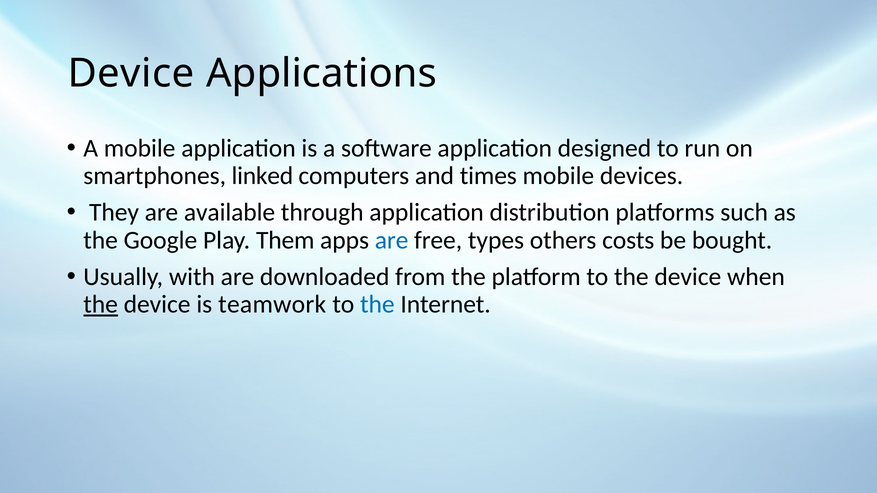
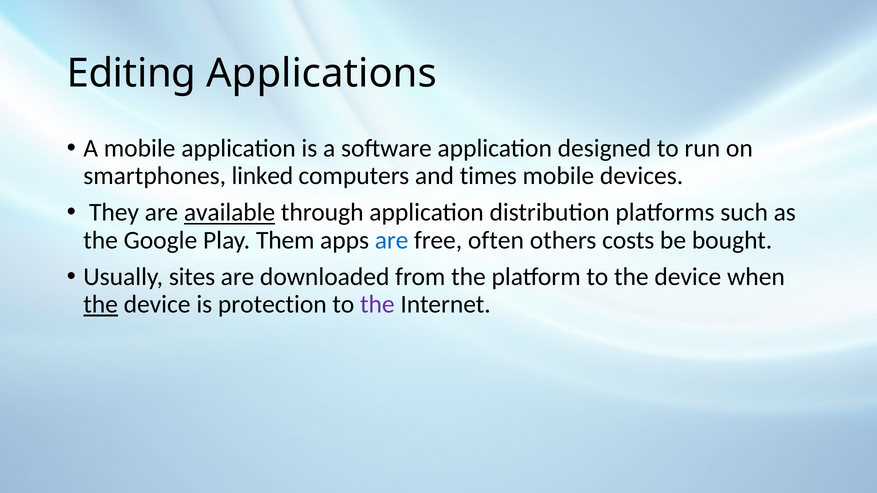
Device at (131, 74): Device -> Editing
available underline: none -> present
types: types -> often
with: with -> sites
teamwork: teamwork -> protection
the at (377, 305) colour: blue -> purple
